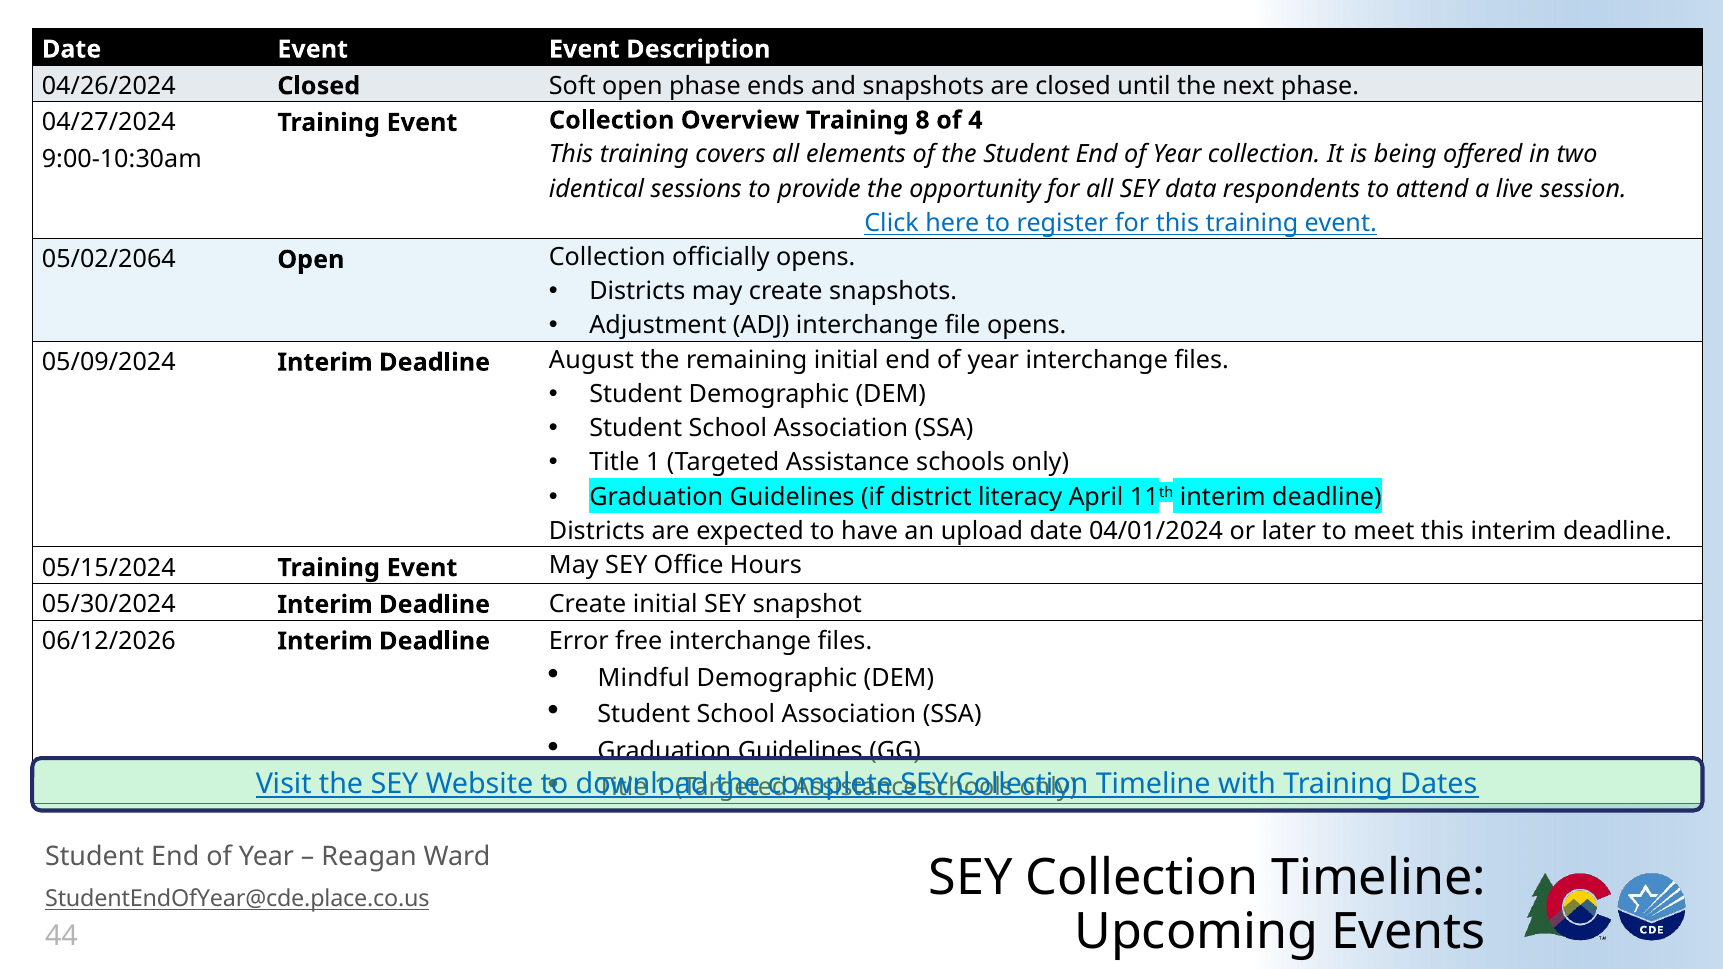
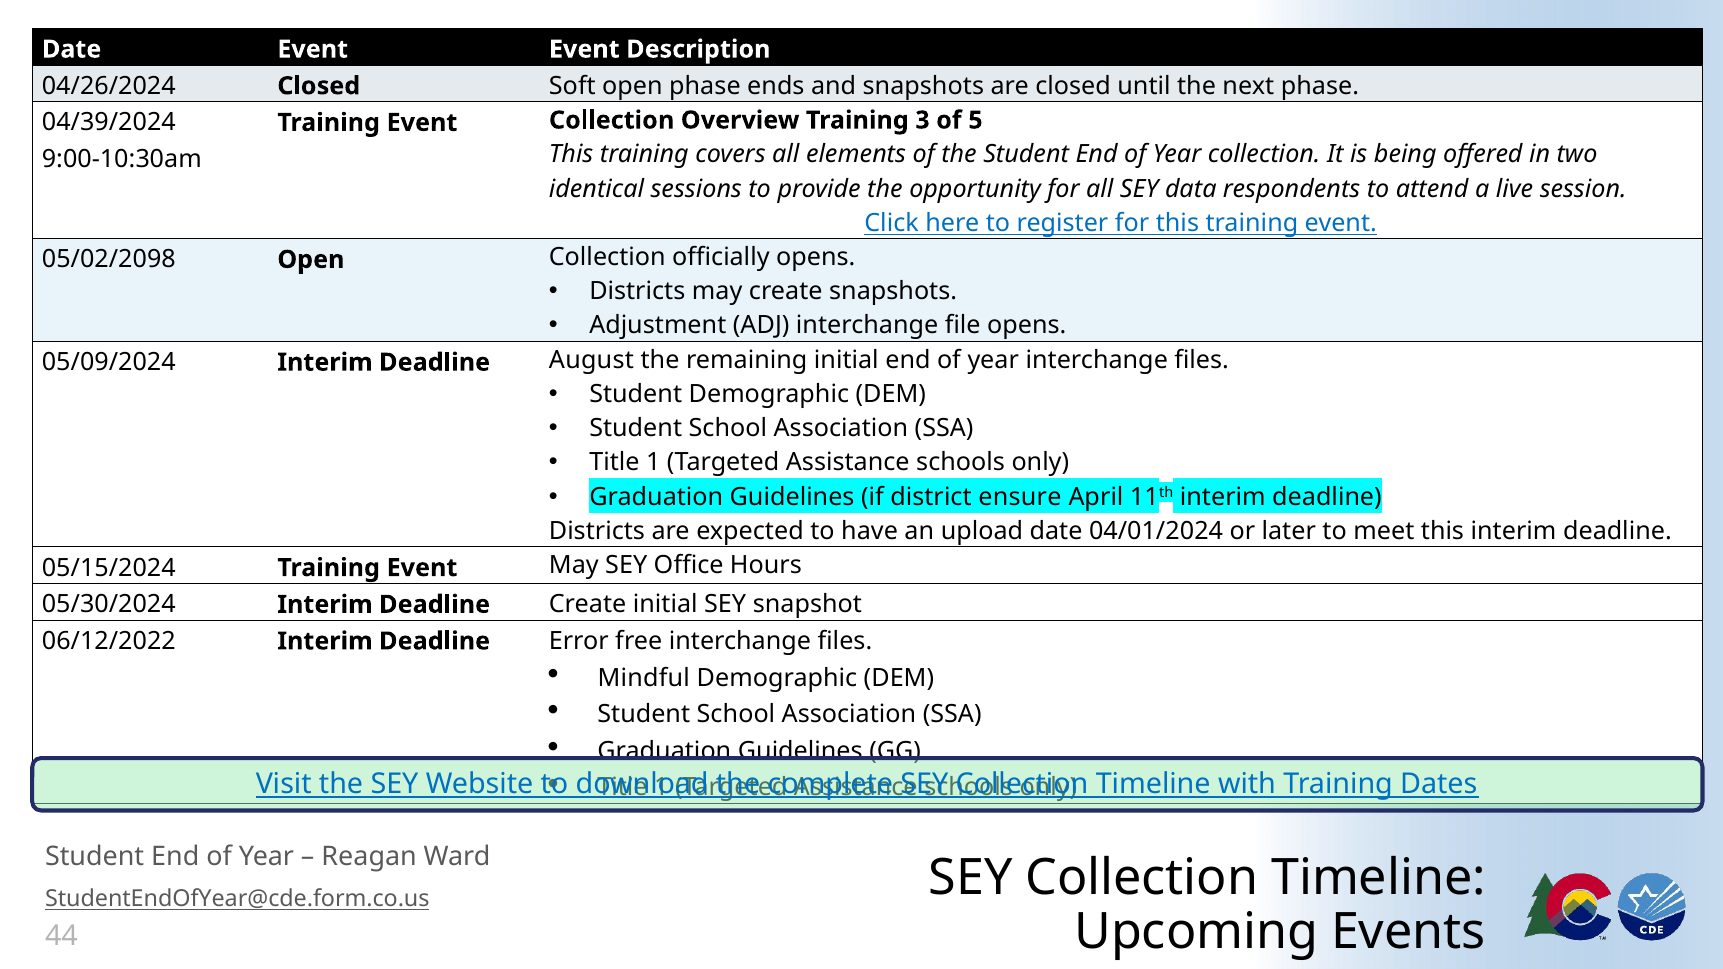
04/27/2024: 04/27/2024 -> 04/39/2024
8: 8 -> 3
4: 4 -> 5
05/02/2064: 05/02/2064 -> 05/02/2098
literacy: literacy -> ensure
06/12/2026: 06/12/2026 -> 06/12/2022
StudentEndOfYear@cde.place.co.us: StudentEndOfYear@cde.place.co.us -> StudentEndOfYear@cde.form.co.us
